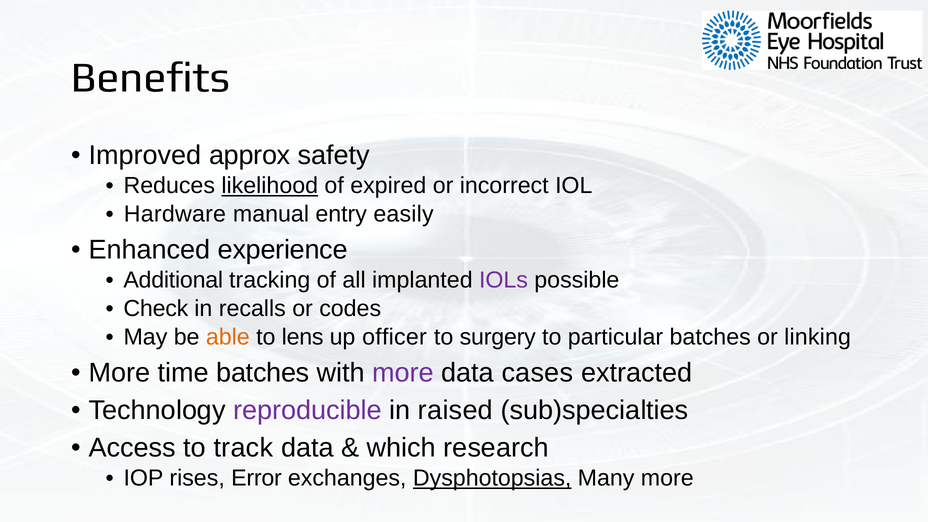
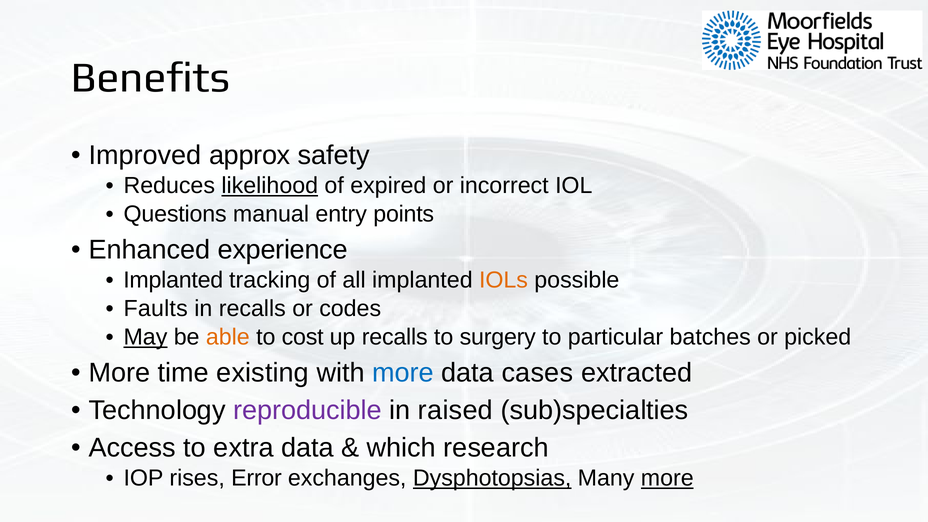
Hardware: Hardware -> Questions
easily: easily -> points
Additional at (173, 280): Additional -> Implanted
IOLs colour: purple -> orange
Check: Check -> Faults
May underline: none -> present
lens: lens -> cost
up officer: officer -> recalls
linking: linking -> picked
time batches: batches -> existing
more at (403, 373) colour: purple -> blue
track: track -> extra
more at (667, 478) underline: none -> present
